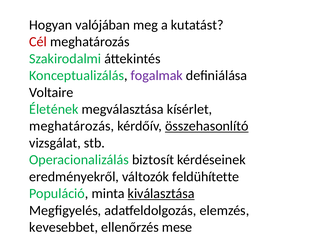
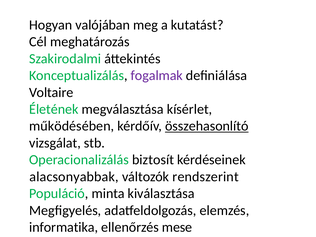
Cél colour: red -> black
meghatározás at (72, 126): meghatározás -> működésében
eredményekről: eredményekről -> alacsonyabbak
feldühítette: feldühítette -> rendszerint
kiválasztása underline: present -> none
kevesebbet: kevesebbet -> informatika
